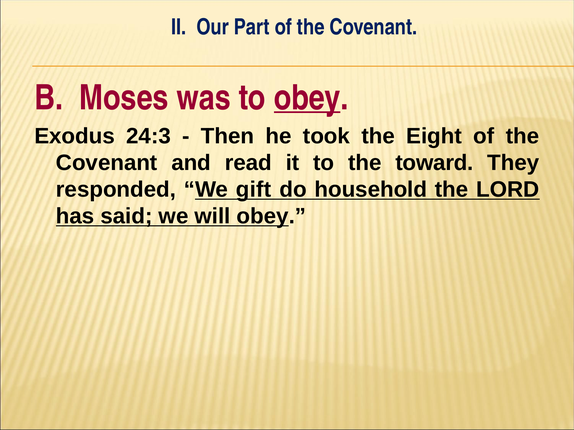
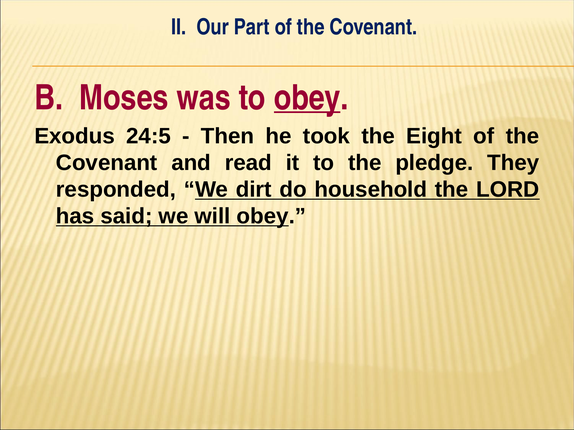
24:3: 24:3 -> 24:5
toward: toward -> pledge
gift: gift -> dirt
